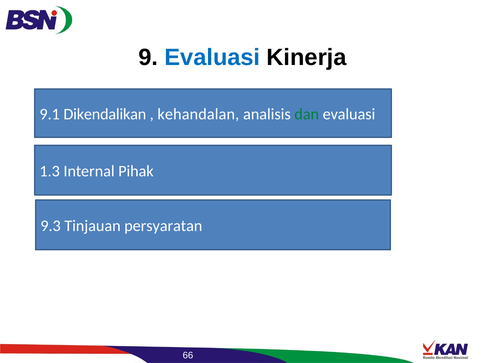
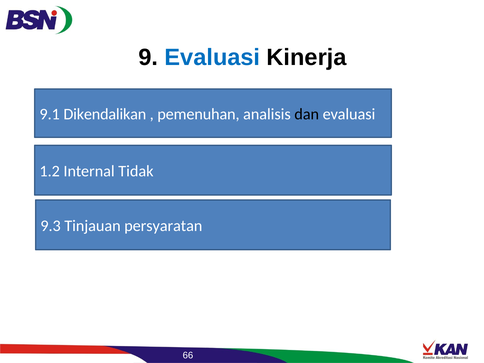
kehandalan: kehandalan -> pemenuhan
dan colour: green -> black
1.3: 1.3 -> 1.2
Pihak: Pihak -> Tidak
